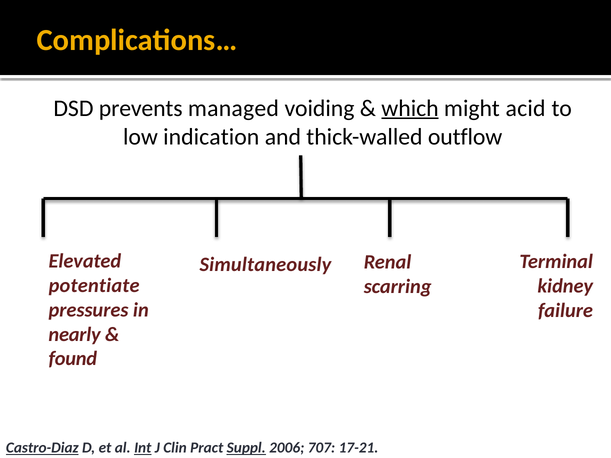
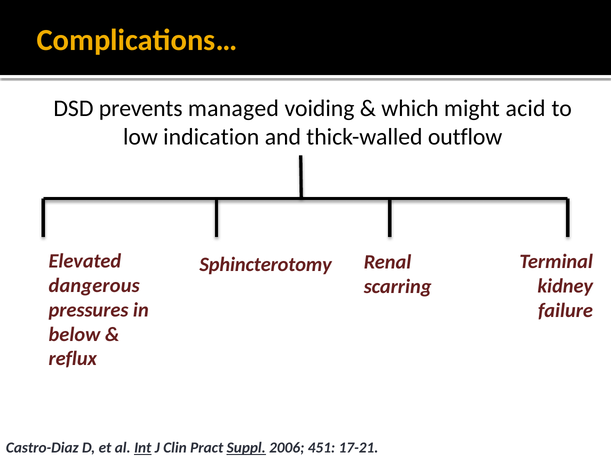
which underline: present -> none
Simultaneously: Simultaneously -> Sphincterotomy
potentiate: potentiate -> dangerous
nearly: nearly -> below
found: found -> reflux
Castro-Diaz underline: present -> none
707: 707 -> 451
